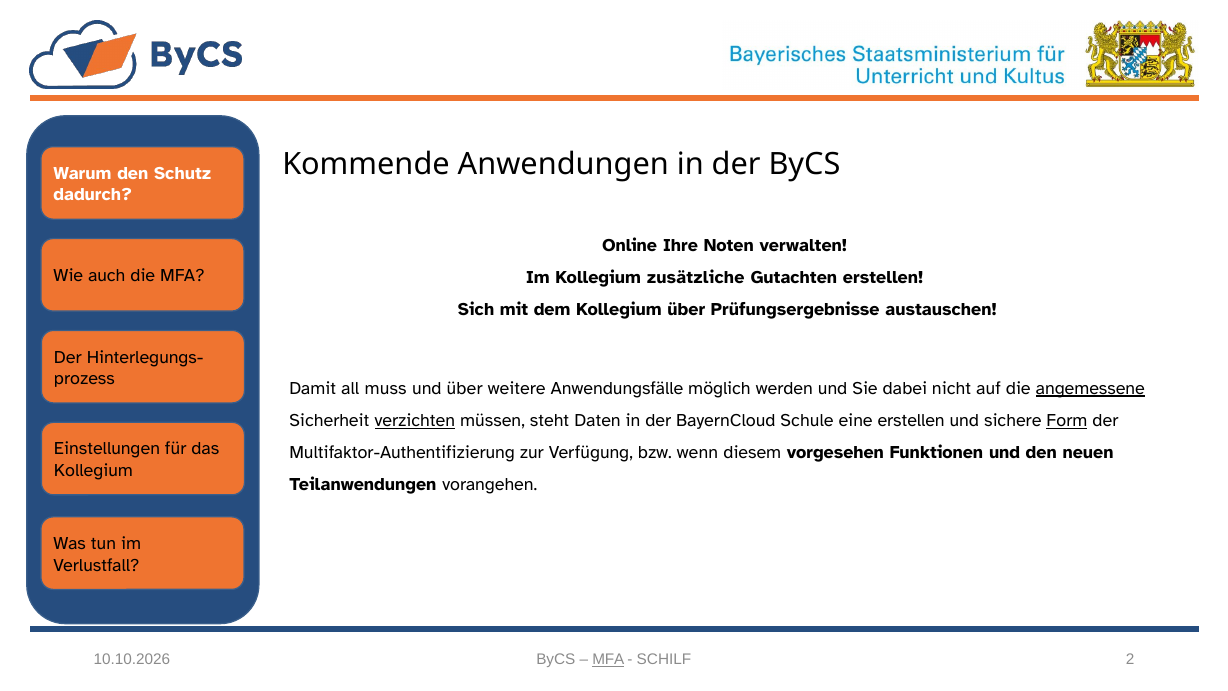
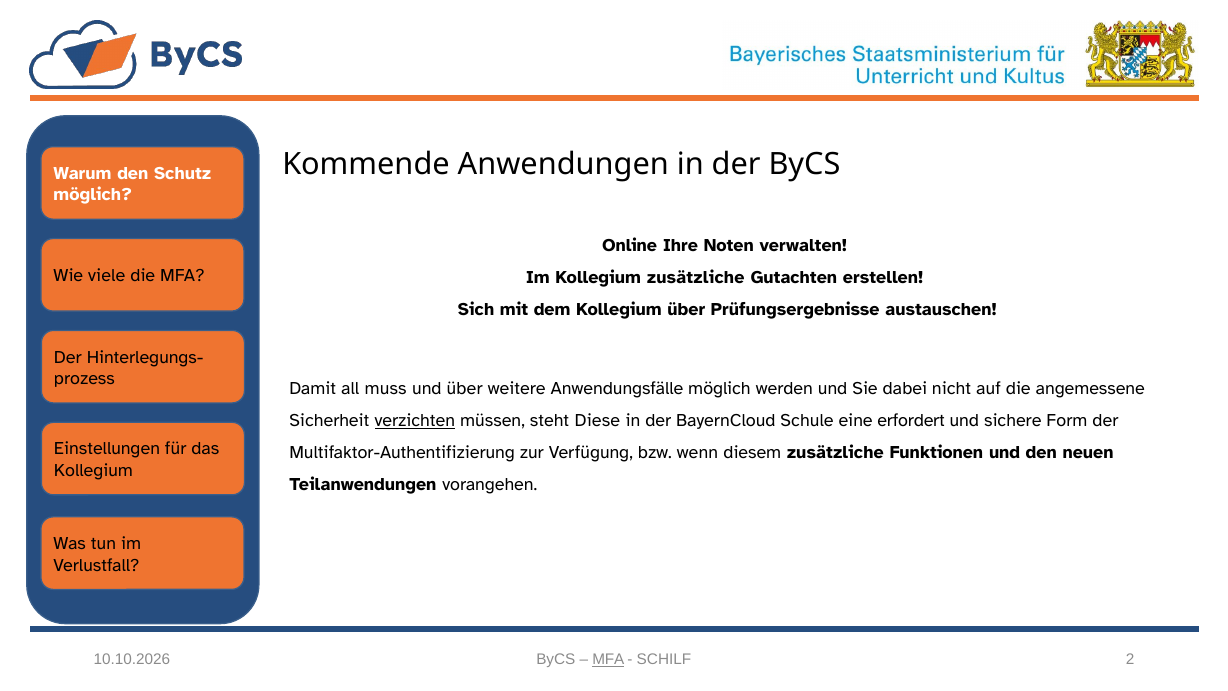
dadurch at (93, 195): dadurch -> möglich
auch: auch -> viele
angemessene underline: present -> none
Daten: Daten -> Diese
eine erstellen: erstellen -> erfordert
Form underline: present -> none
diesem vorgesehen: vorgesehen -> zusätzliche
